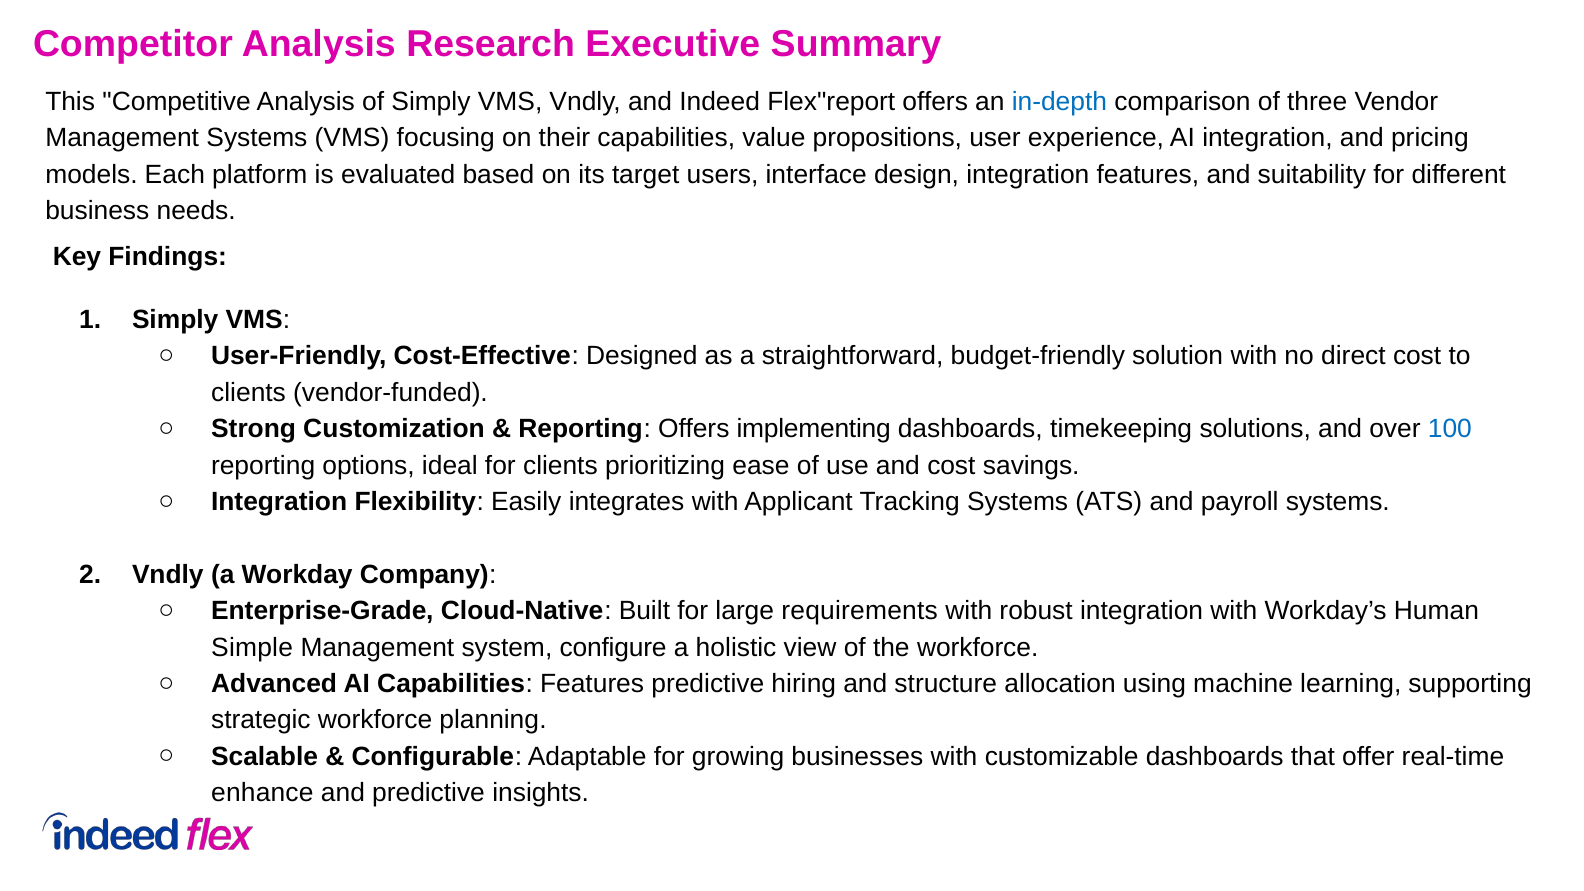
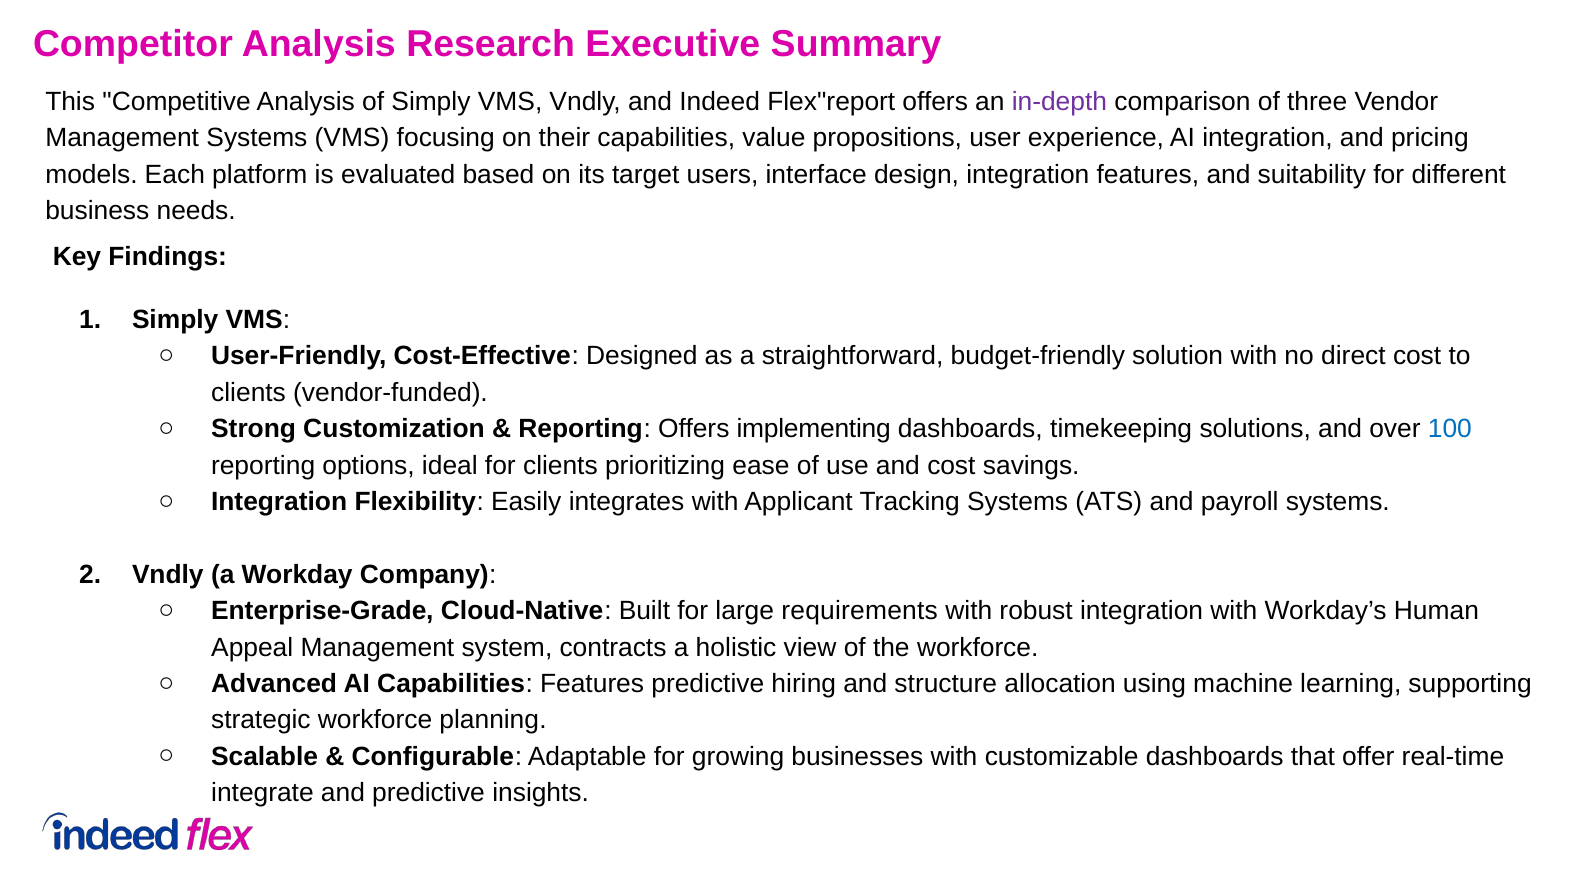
in-depth colour: blue -> purple
Simple: Simple -> Appeal
configure: configure -> contracts
enhance: enhance -> integrate
